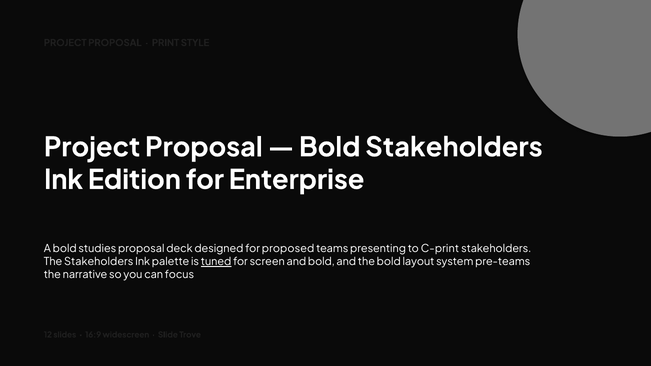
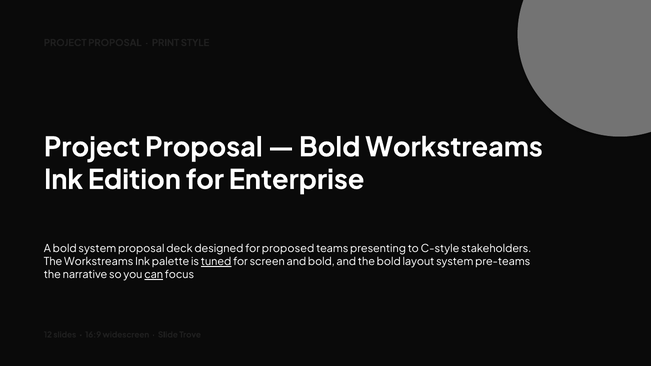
Bold Stakeholders: Stakeholders -> Workstreams
bold studies: studies -> system
C-print: C-print -> C-style
The Stakeholders: Stakeholders -> Workstreams
can underline: none -> present
